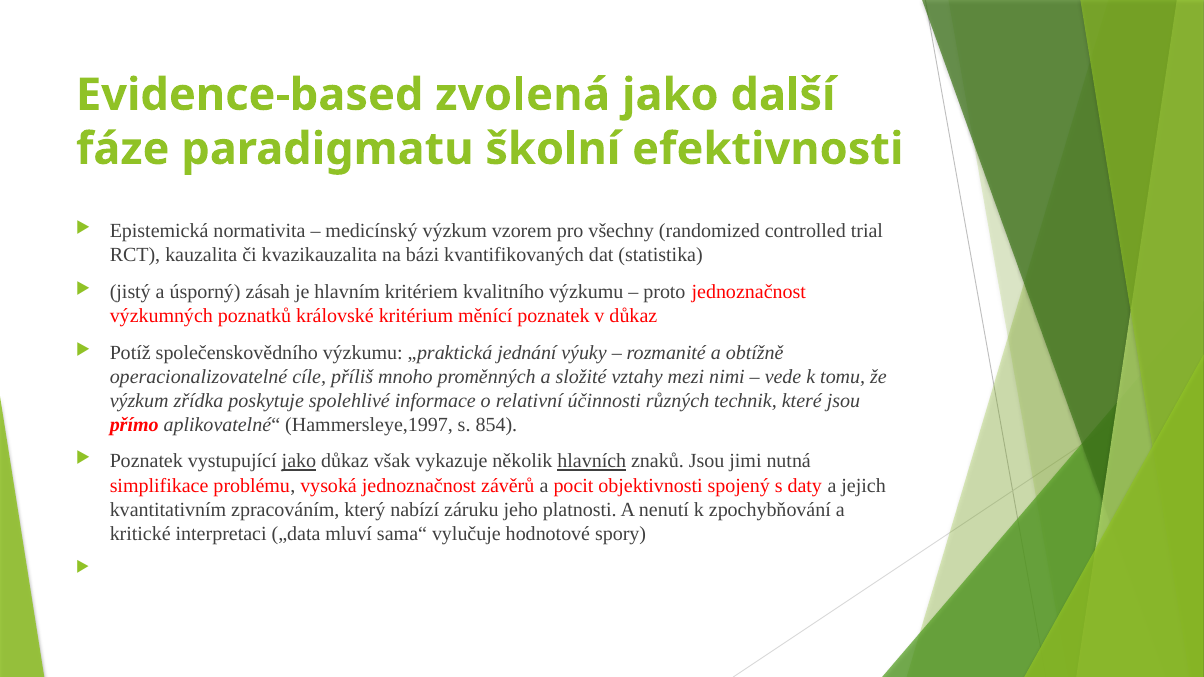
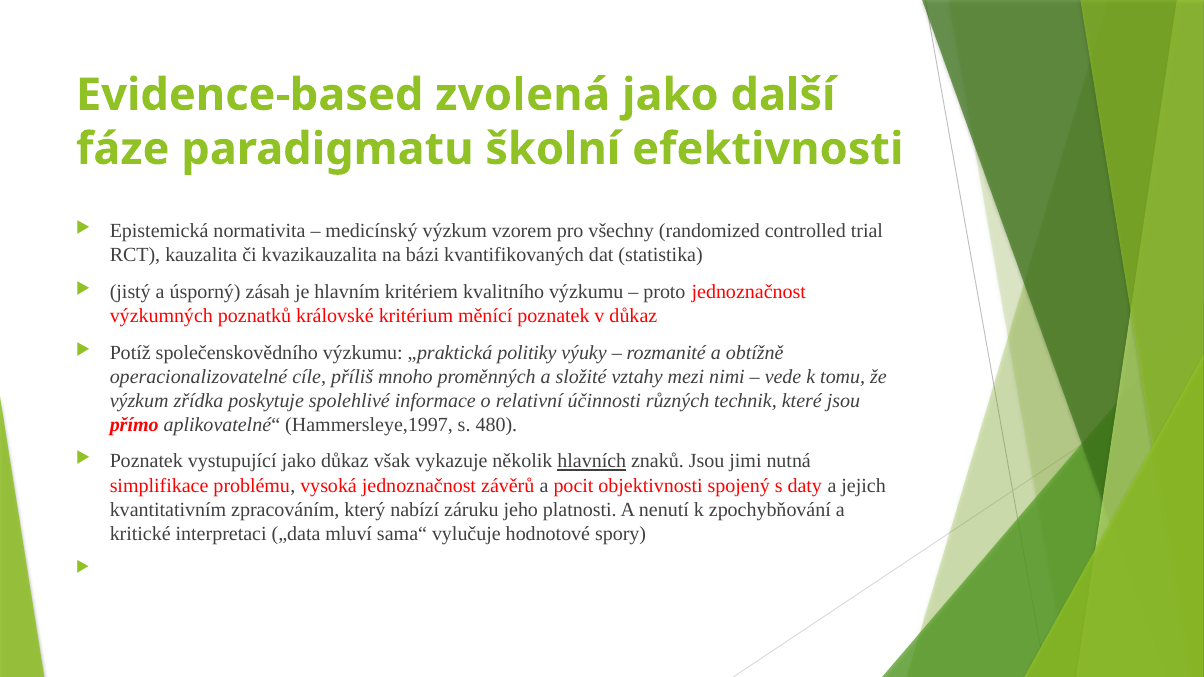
jednání: jednání -> politiky
854: 854 -> 480
jako at (299, 462) underline: present -> none
